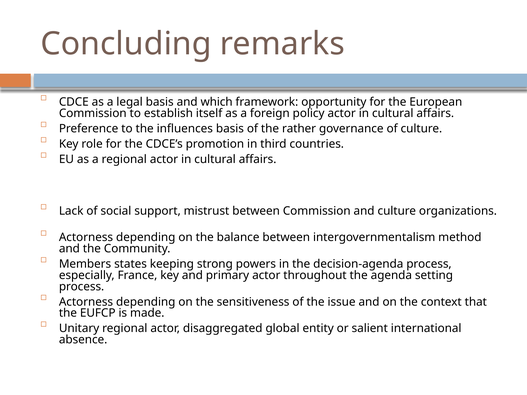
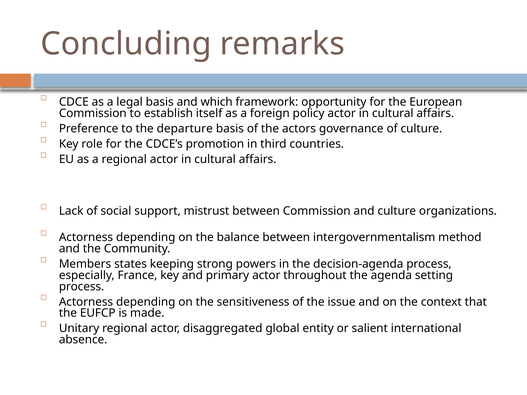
influences: influences -> departure
rather: rather -> actors
